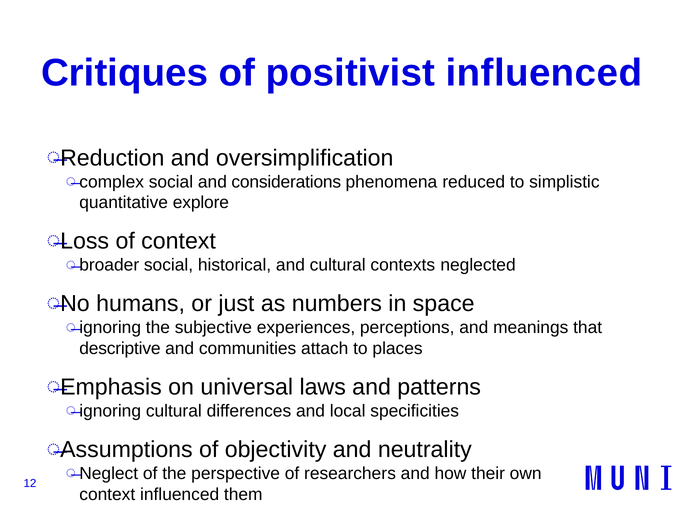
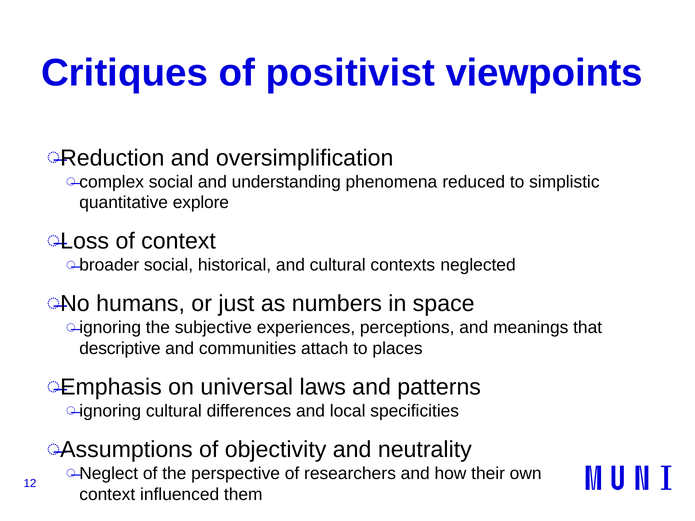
positivist influenced: influenced -> viewpoints
considerations: considerations -> understanding
